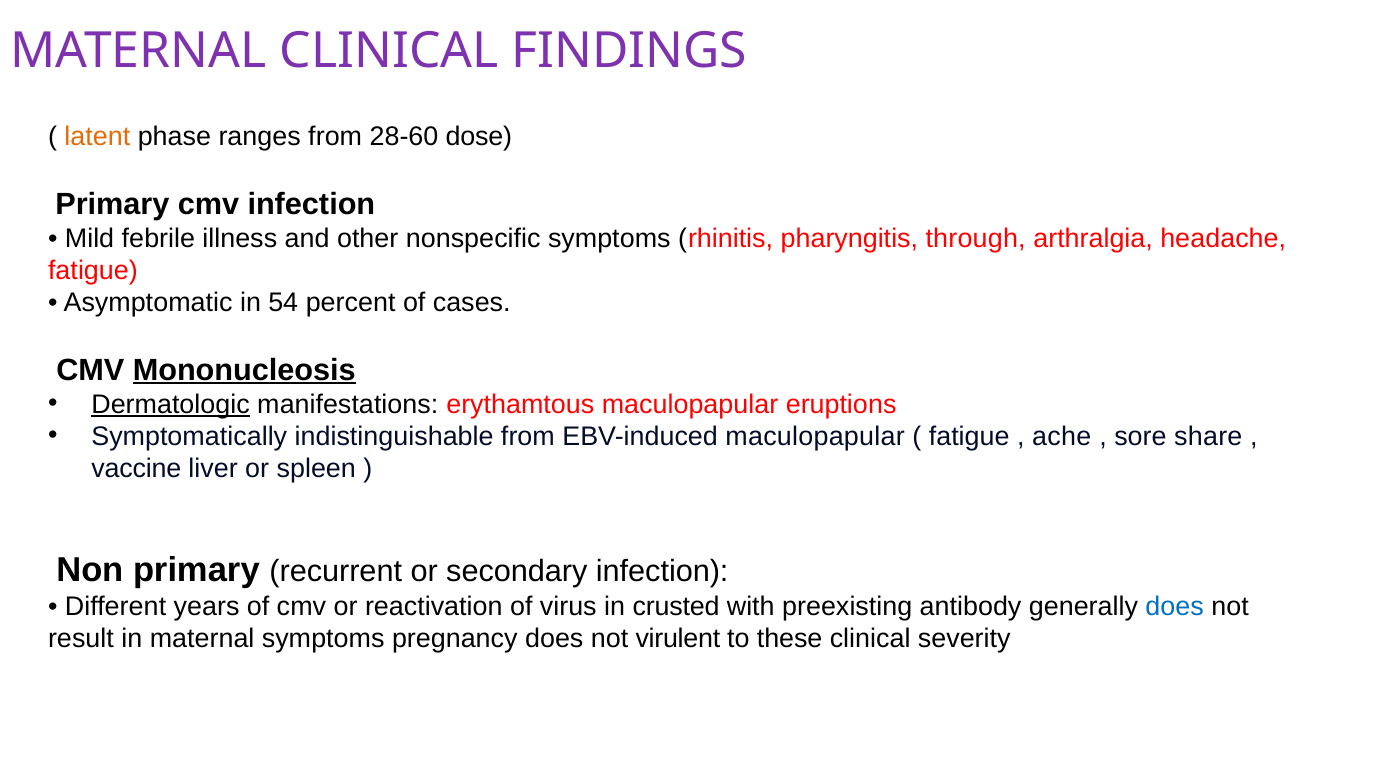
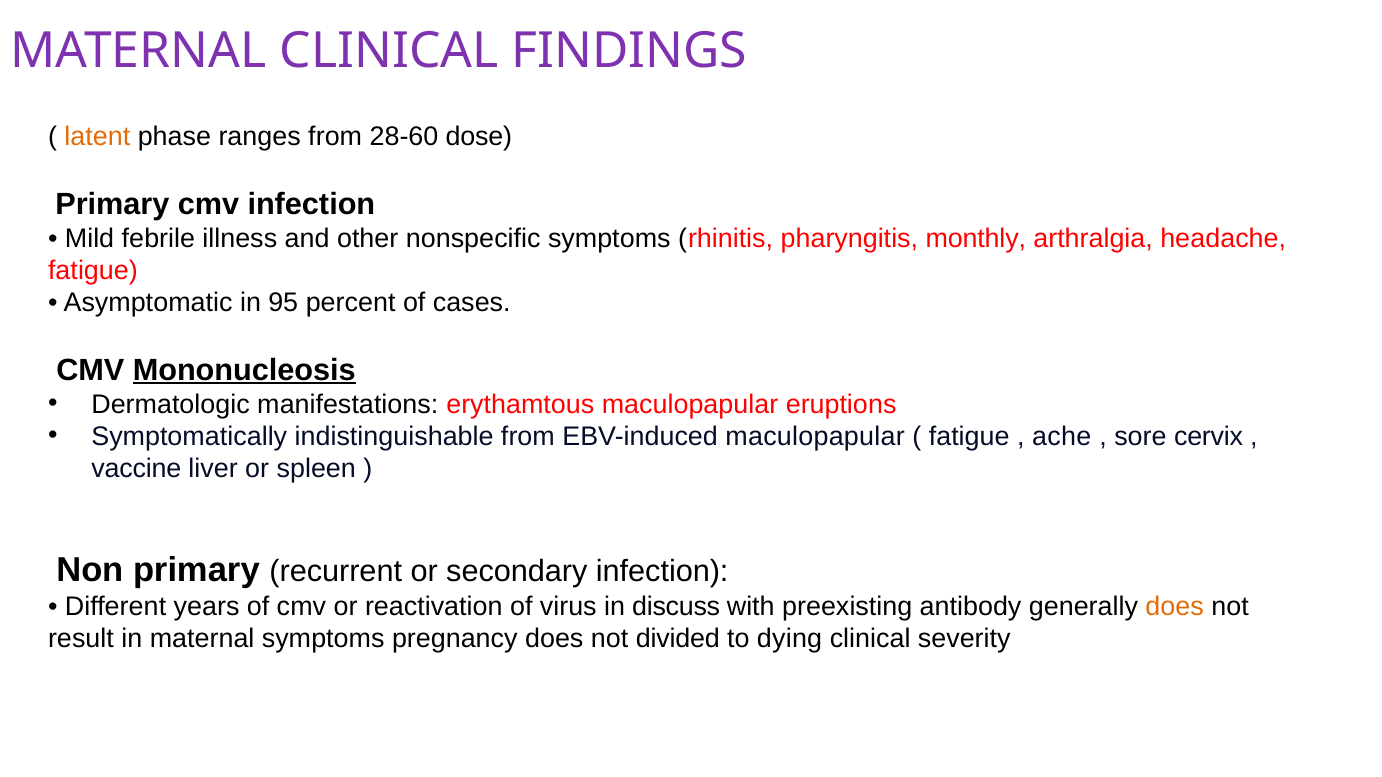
through: through -> monthly
54: 54 -> 95
Dermatologic underline: present -> none
share: share -> cervix
crusted: crusted -> discuss
does at (1175, 607) colour: blue -> orange
virulent: virulent -> divided
these: these -> dying
